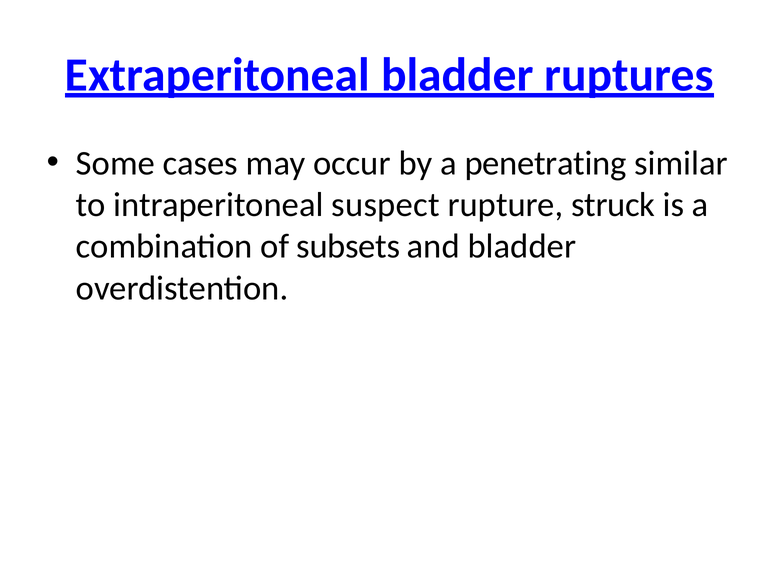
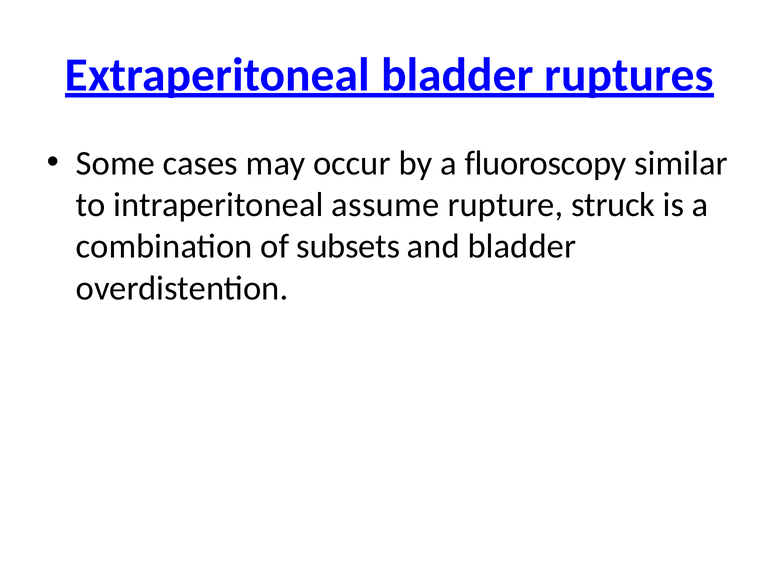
penetrating: penetrating -> fluoroscopy
suspect: suspect -> assume
